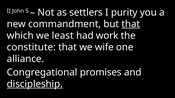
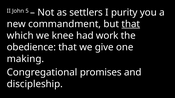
least: least -> knee
constitute: constitute -> obedience
wife: wife -> give
alliance: alliance -> making
discipleship underline: present -> none
